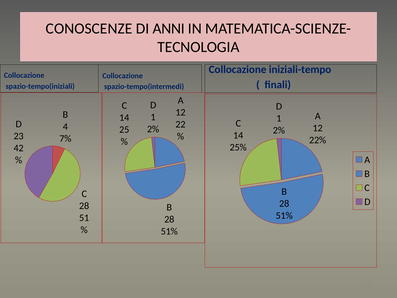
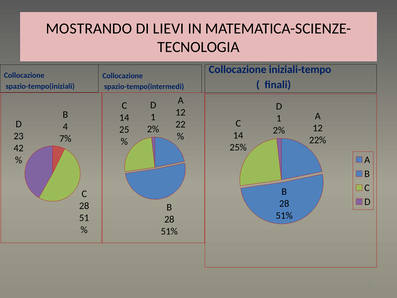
CONOSCENZE: CONOSCENZE -> MOSTRANDO
ANNI: ANNI -> LIEVI
